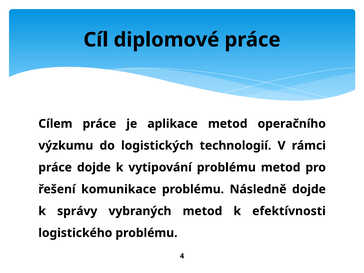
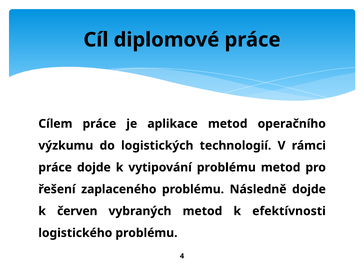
komunikace: komunikace -> zaplaceného
správy: správy -> červen
